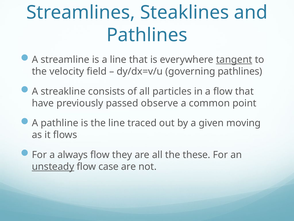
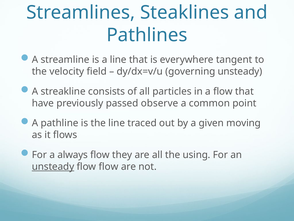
tangent underline: present -> none
governing pathlines: pathlines -> unsteady
these: these -> using
flow case: case -> flow
